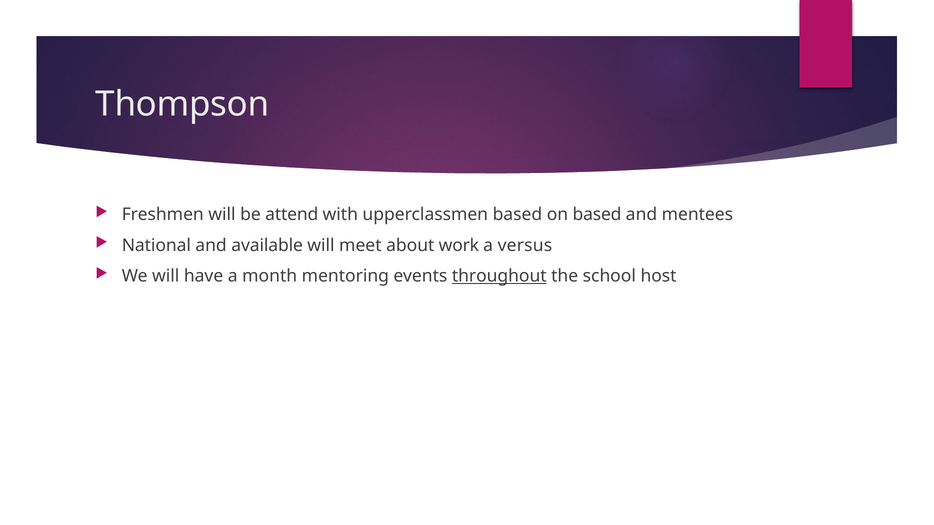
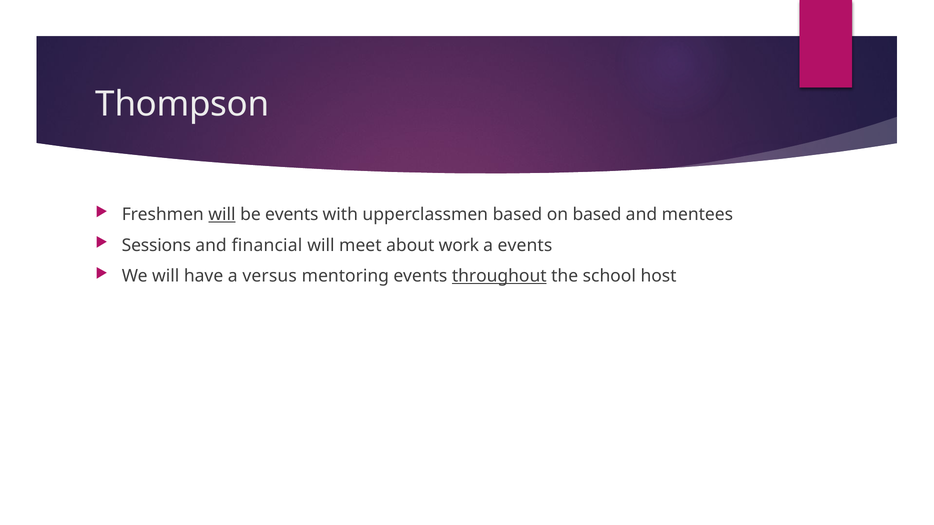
will at (222, 215) underline: none -> present
be attend: attend -> events
National: National -> Sessions
available: available -> financial
a versus: versus -> events
month: month -> versus
